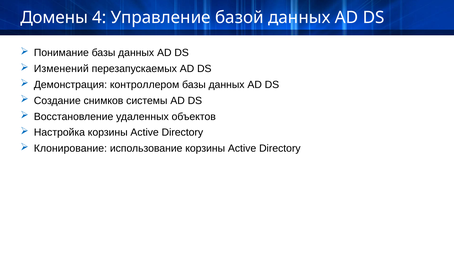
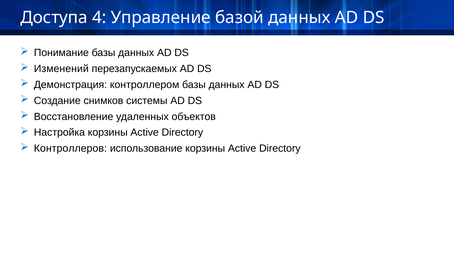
Домены: Домены -> Доступа
Клонирование: Клонирование -> Контроллеров
